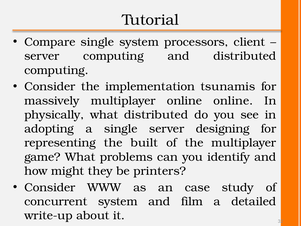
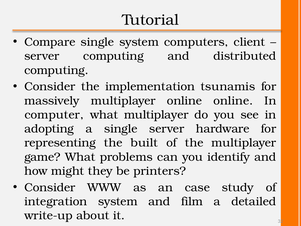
processors: processors -> computers
physically: physically -> computer
what distributed: distributed -> multiplayer
designing: designing -> hardware
concurrent: concurrent -> integration
